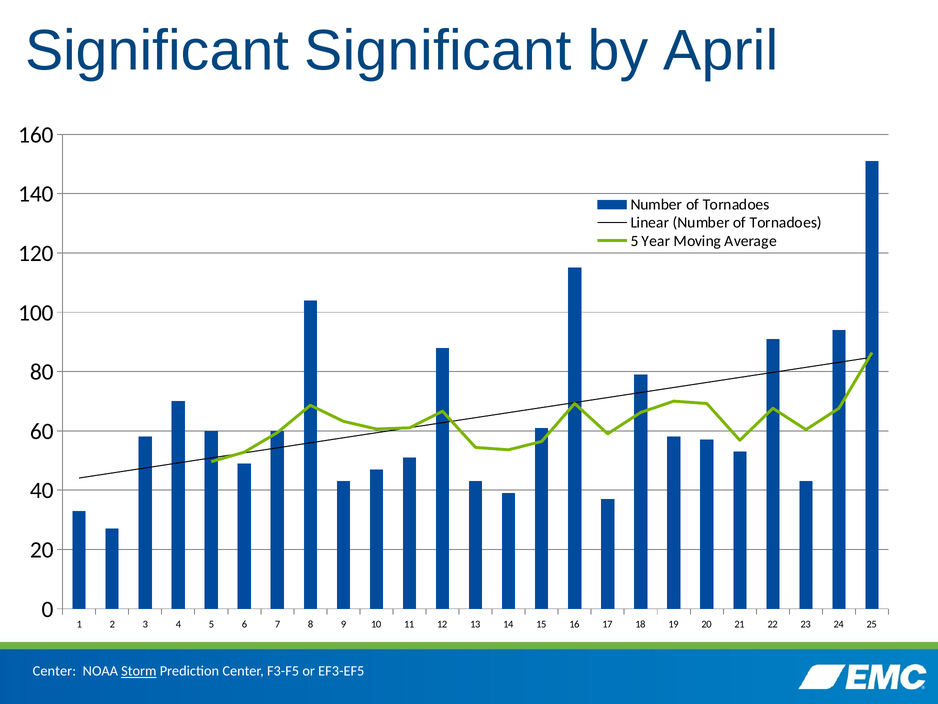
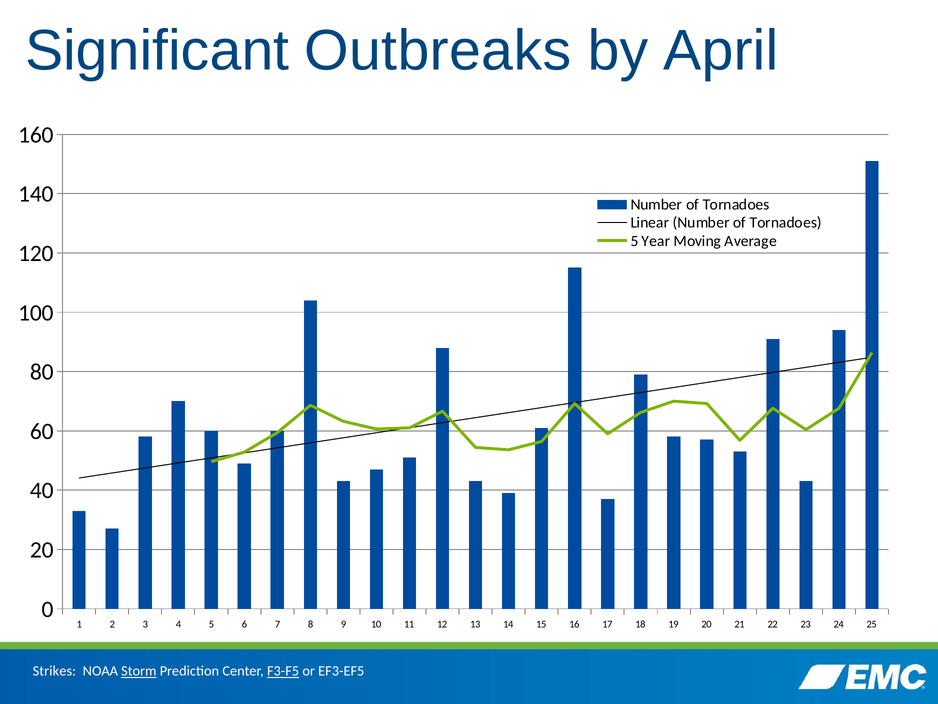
Significant Significant: Significant -> Outbreaks
Center at (54, 671): Center -> Strikes
F3-F5 underline: none -> present
